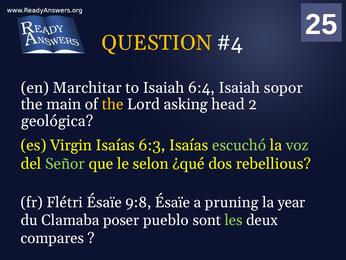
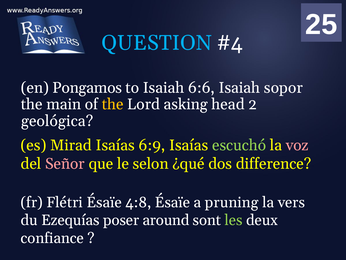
QUESTION colour: yellow -> light blue
Marchitar: Marchitar -> Pongamos
6:4: 6:4 -> 6:6
Virgin: Virgin -> Mirad
6:3: 6:3 -> 6:9
voz colour: light green -> pink
Señor colour: light green -> pink
rebellious: rebellious -> difference
9:8: 9:8 -> 4:8
year: year -> vers
Clamaba: Clamaba -> Ezequías
pueblo: pueblo -> around
compares: compares -> confiance
